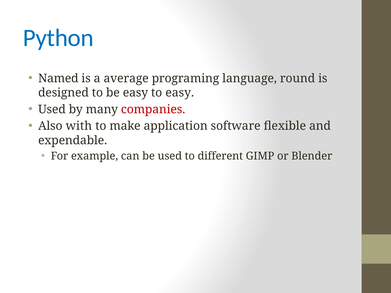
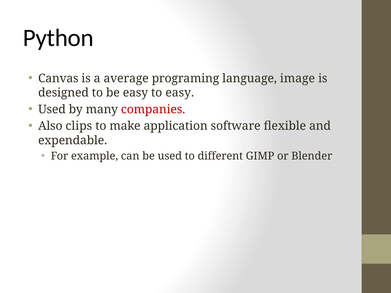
Python colour: blue -> black
Named: Named -> Canvas
round: round -> image
with: with -> clips
